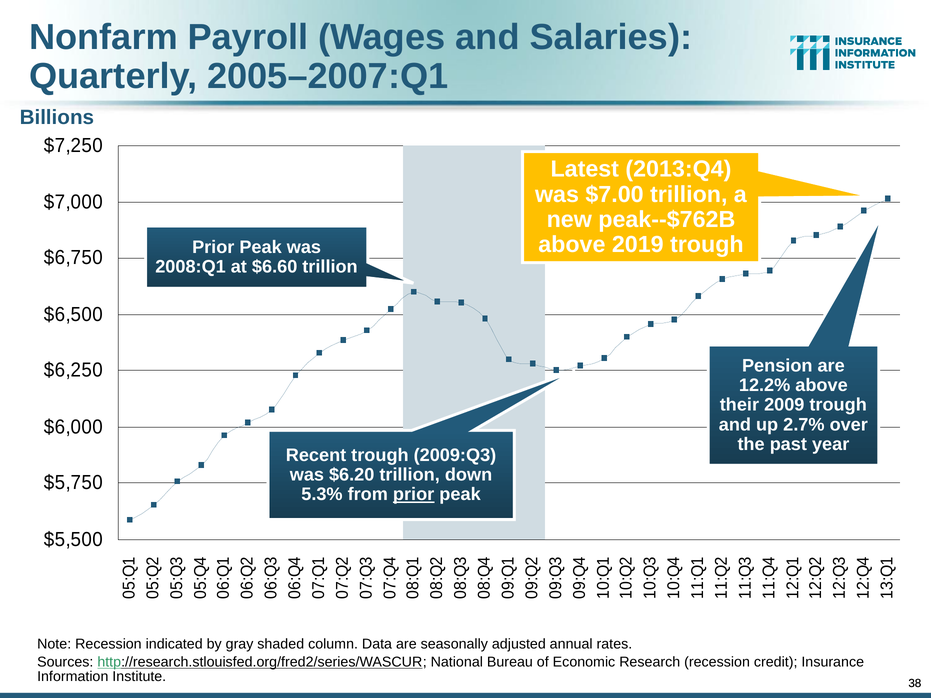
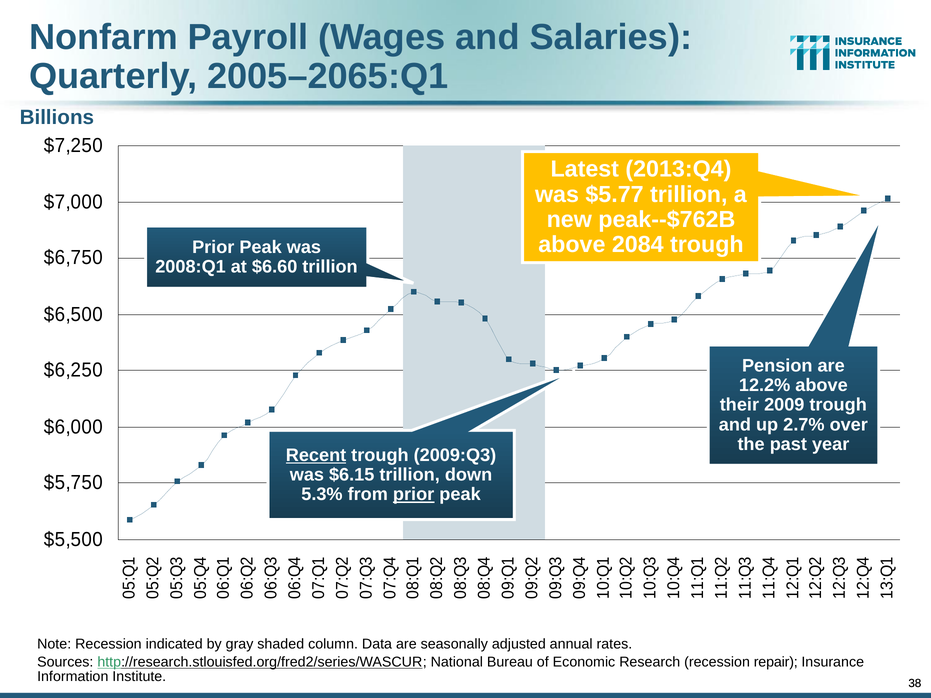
2005–2007:Q1: 2005–2007:Q1 -> 2005–2065:Q1
$7.00: $7.00 -> $5.77
2019: 2019 -> 2084
Recent underline: none -> present
$6.20: $6.20 -> $6.15
credit: credit -> repair
